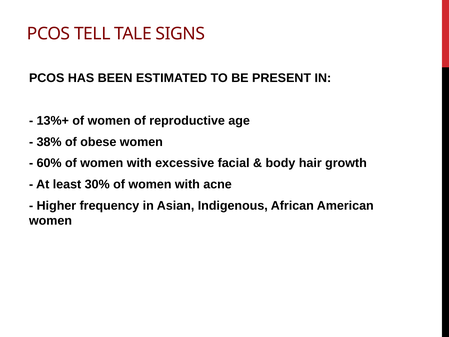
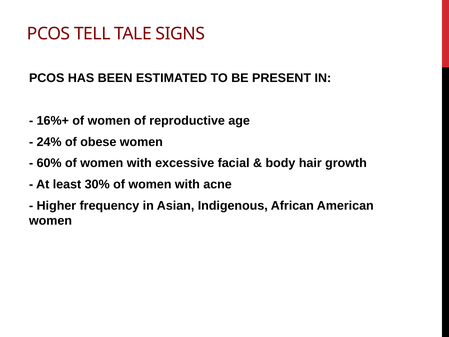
13%+: 13%+ -> 16%+
38%: 38% -> 24%
